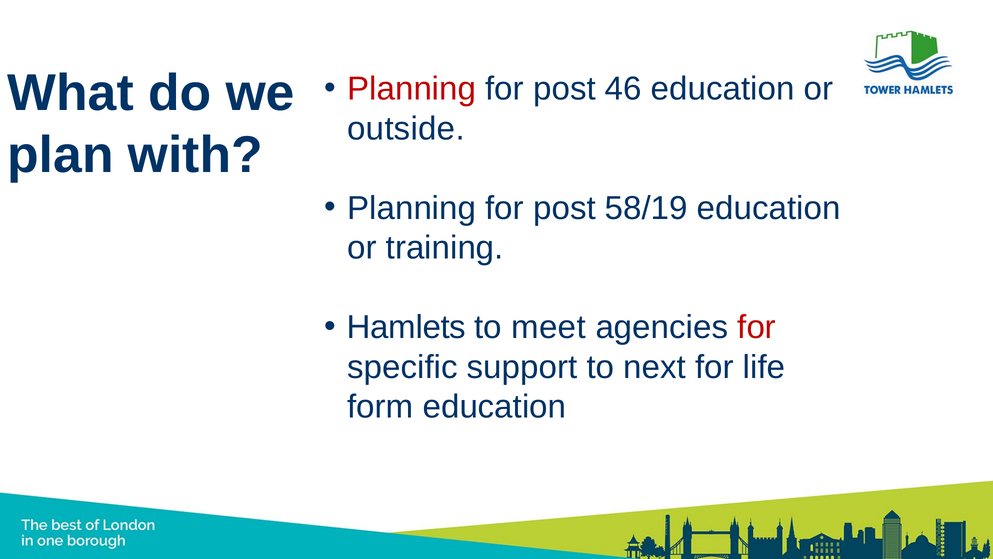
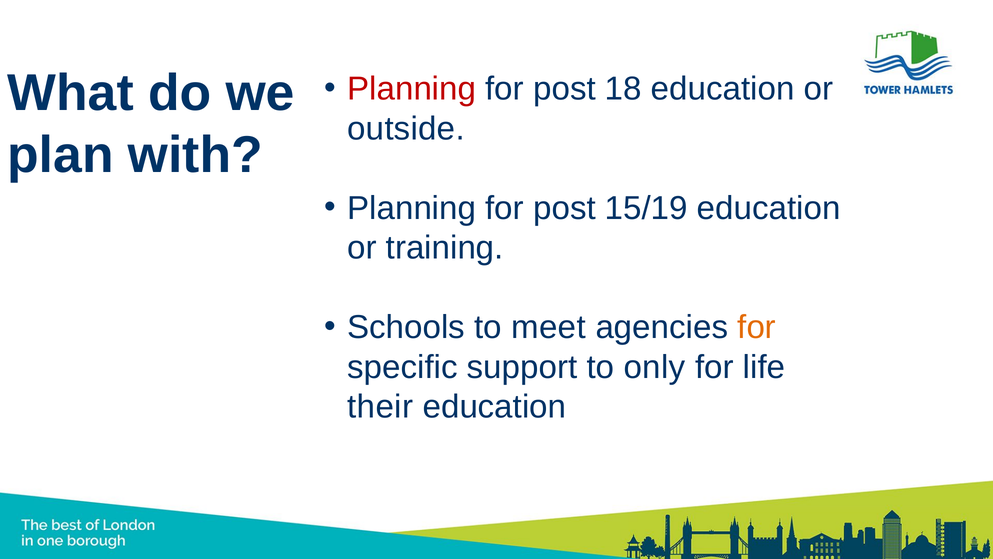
46: 46 -> 18
58/19: 58/19 -> 15/19
Hamlets: Hamlets -> Schools
for at (757, 327) colour: red -> orange
next: next -> only
form: form -> their
